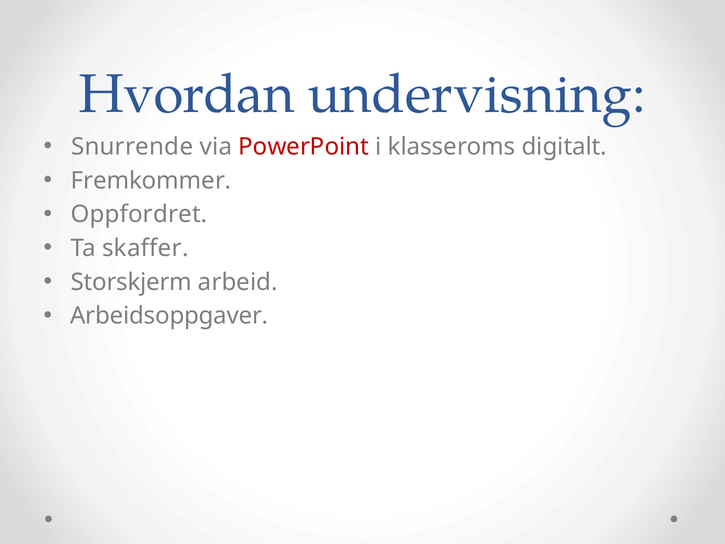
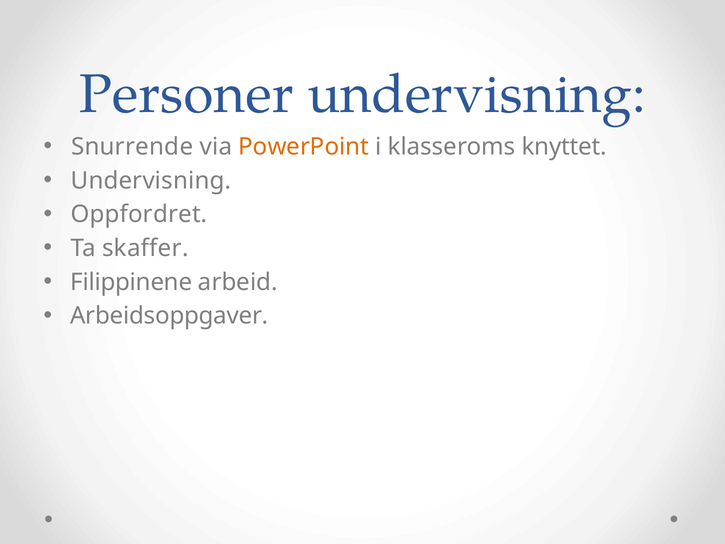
Hvordan: Hvordan -> Personer
PowerPoint colour: red -> orange
digitalt: digitalt -> knyttet
Fremkommer at (151, 181): Fremkommer -> Undervisning
Storskjerm: Storskjerm -> Filippinene
